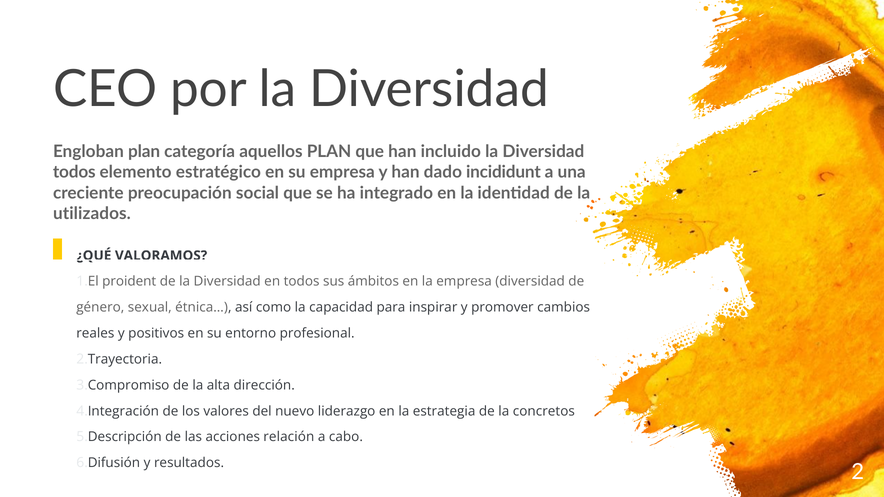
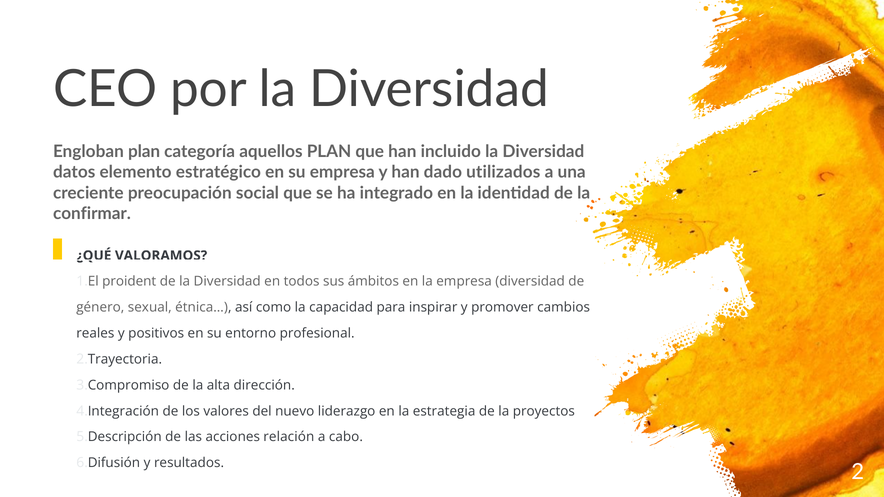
todos at (74, 172): todos -> datos
incididunt: incididunt -> utilizados
utilizados: utilizados -> confirmar
concretos: concretos -> proyectos
